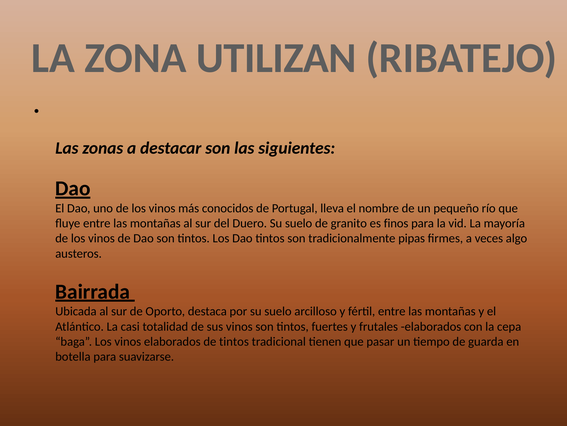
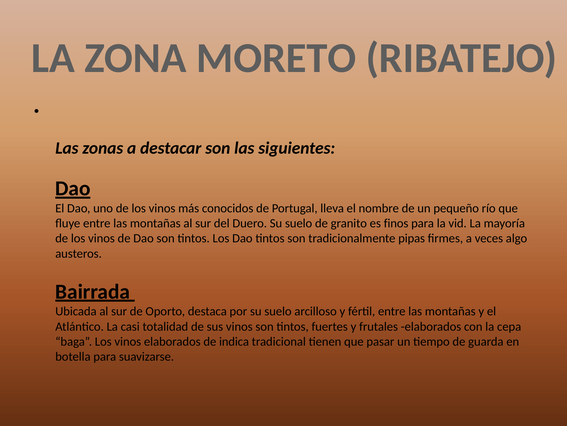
UTILIZAN: UTILIZAN -> MORETO
de tintos: tintos -> indica
